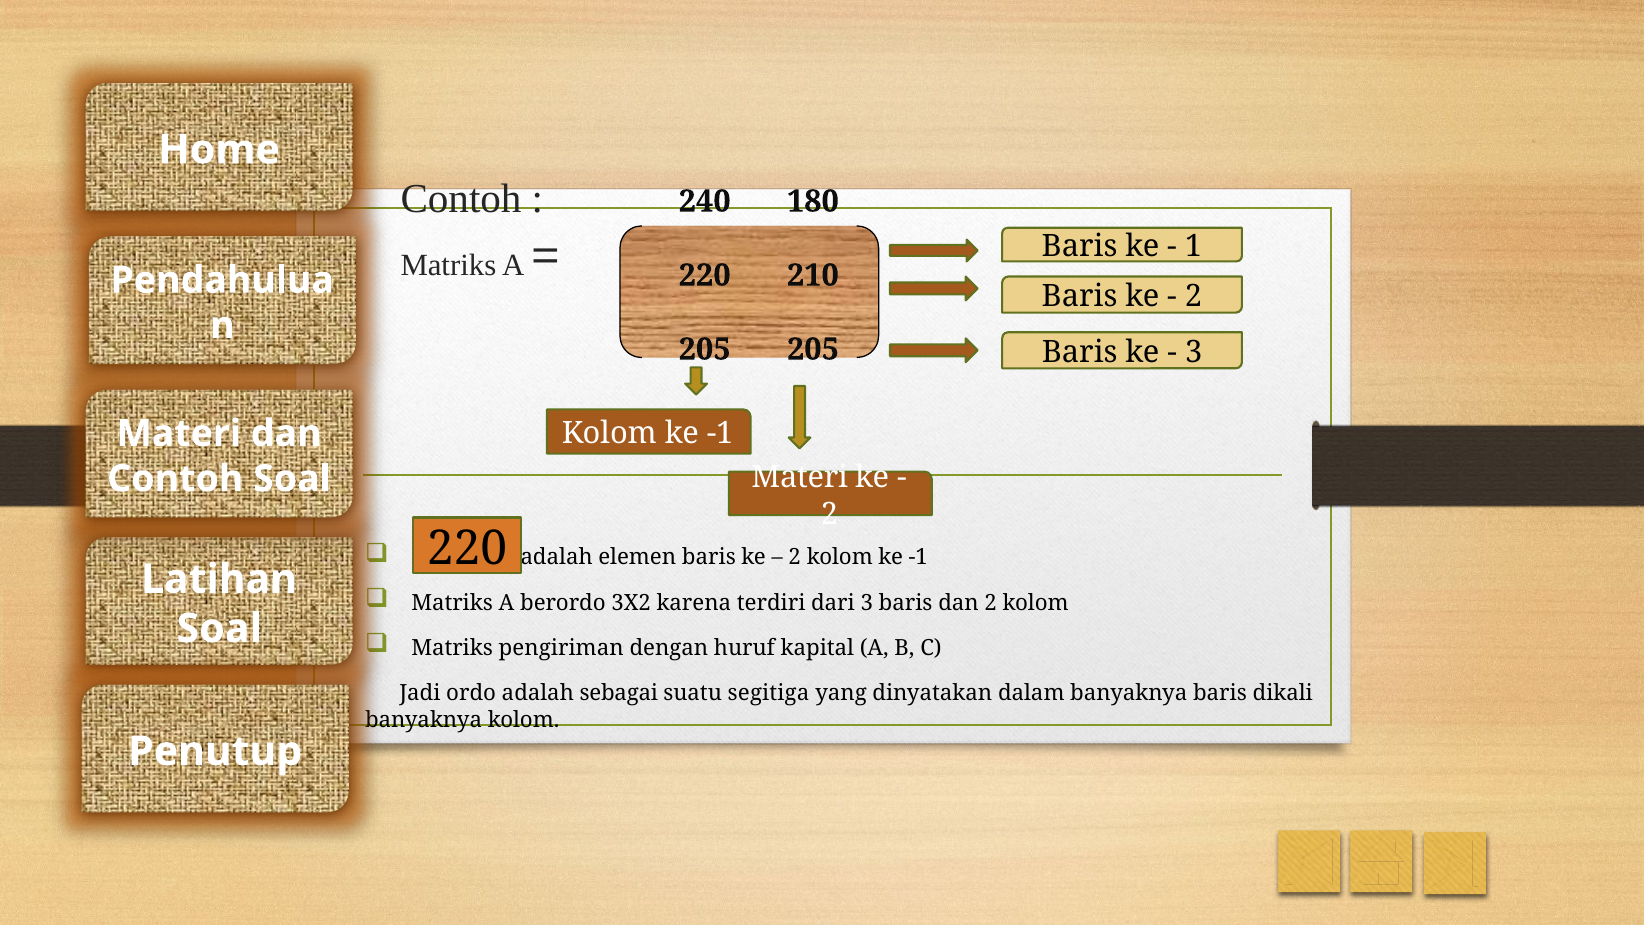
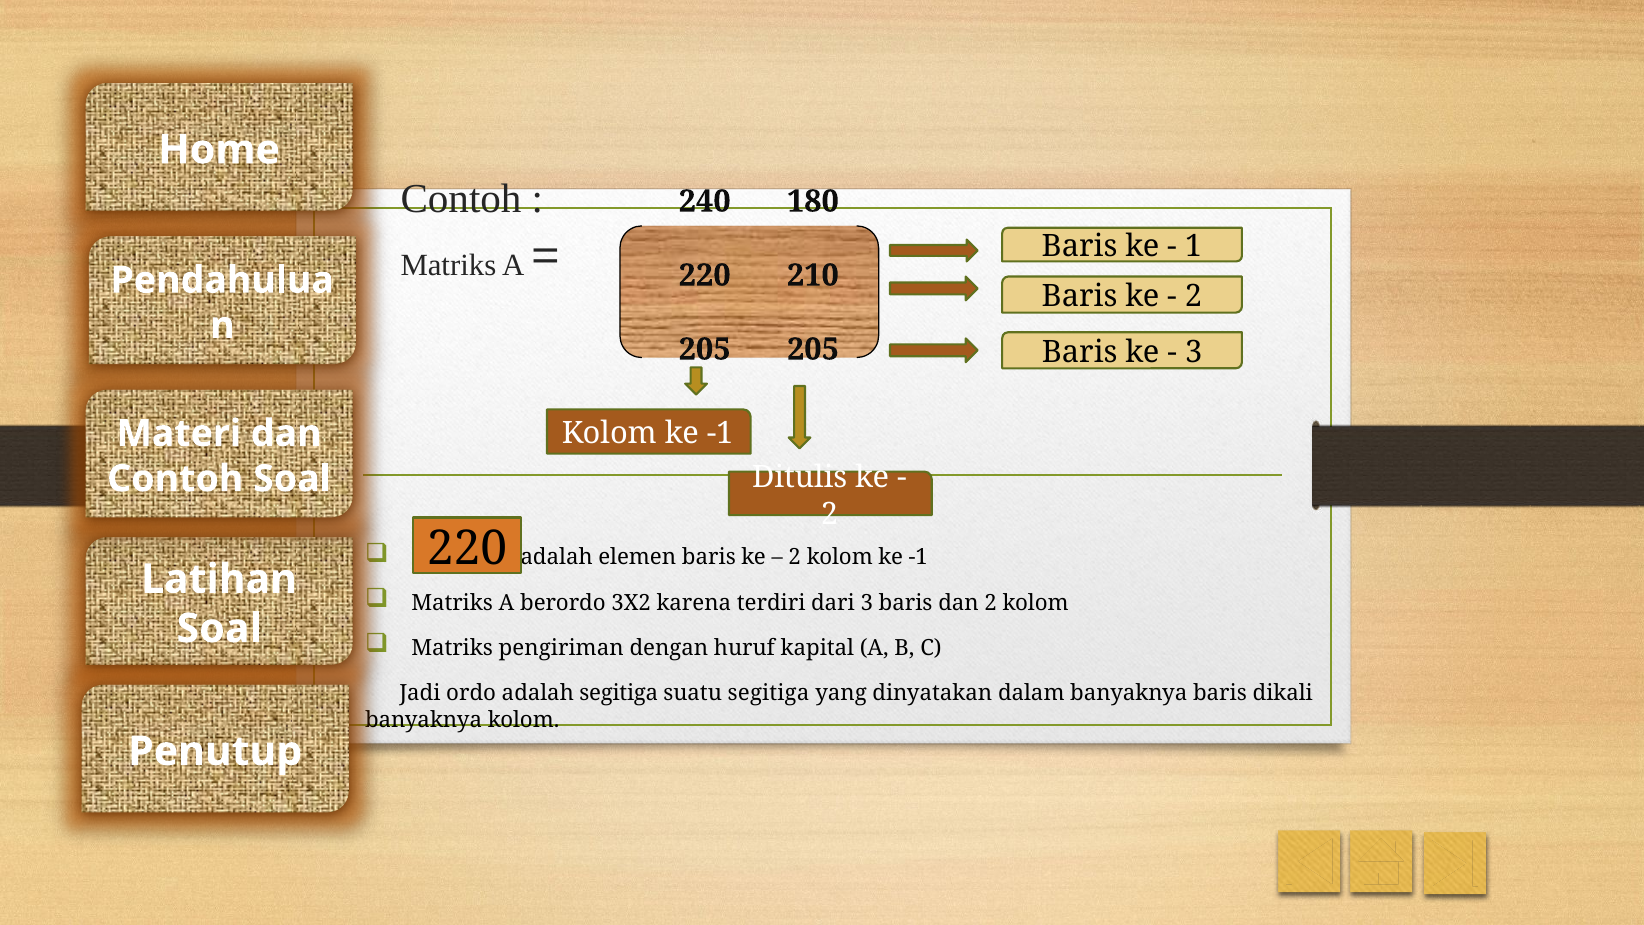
Materi at (800, 477): Materi -> Ditulis
adalah sebagai: sebagai -> segitiga
